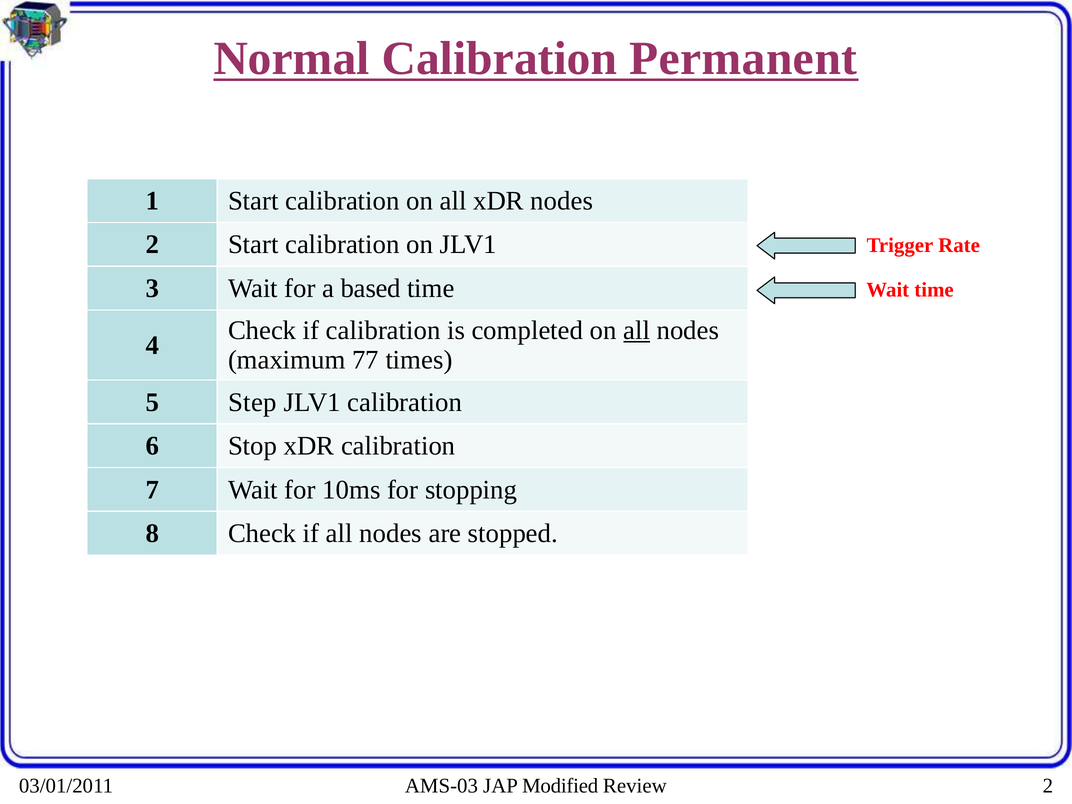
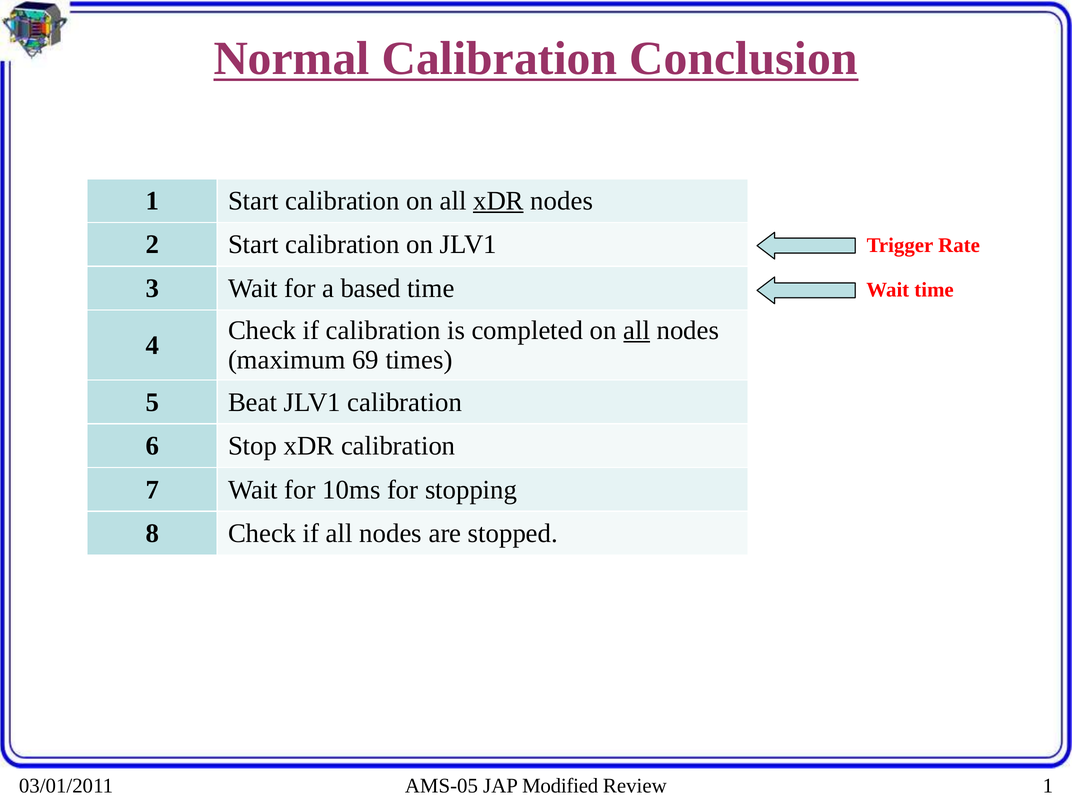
Permanent: Permanent -> Conclusion
xDR at (498, 201) underline: none -> present
77: 77 -> 69
Step: Step -> Beat
AMS-03: AMS-03 -> AMS-05
Review 2: 2 -> 1
